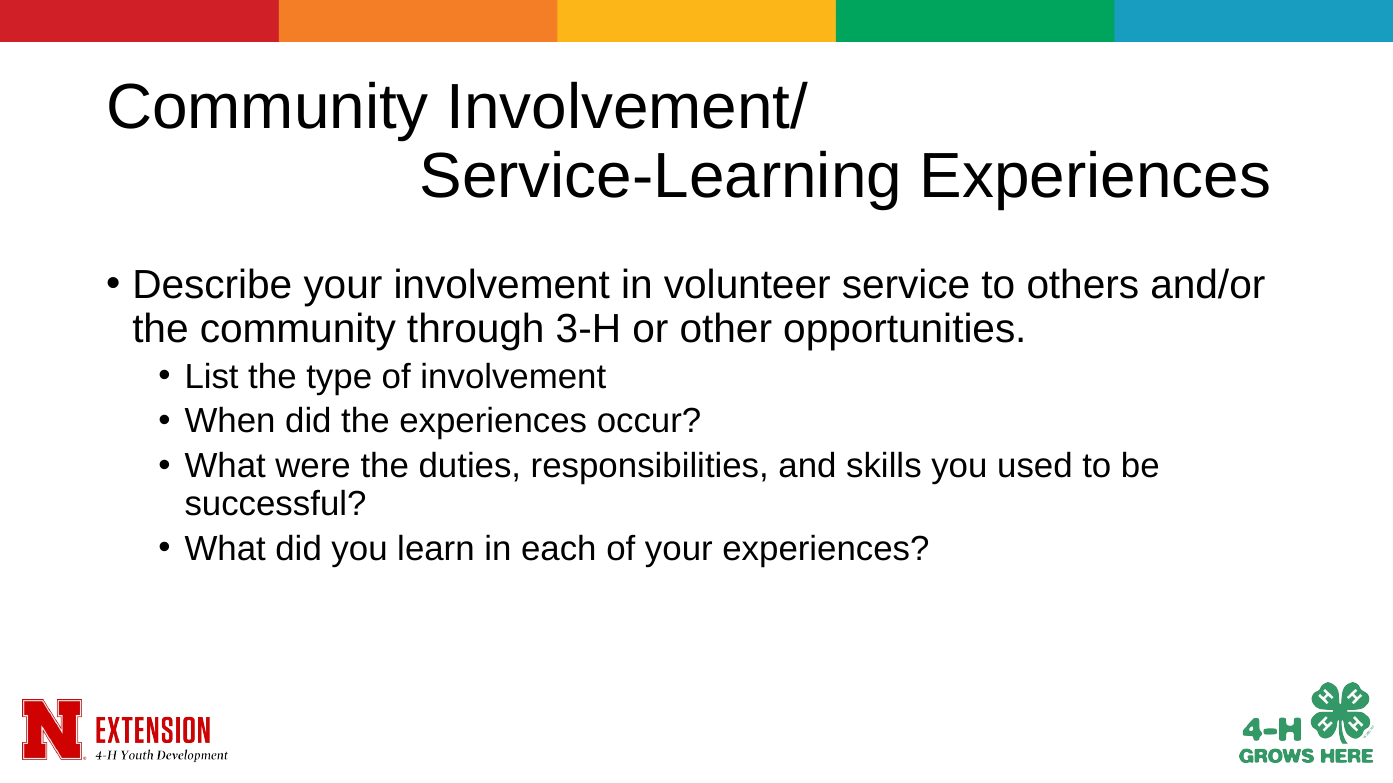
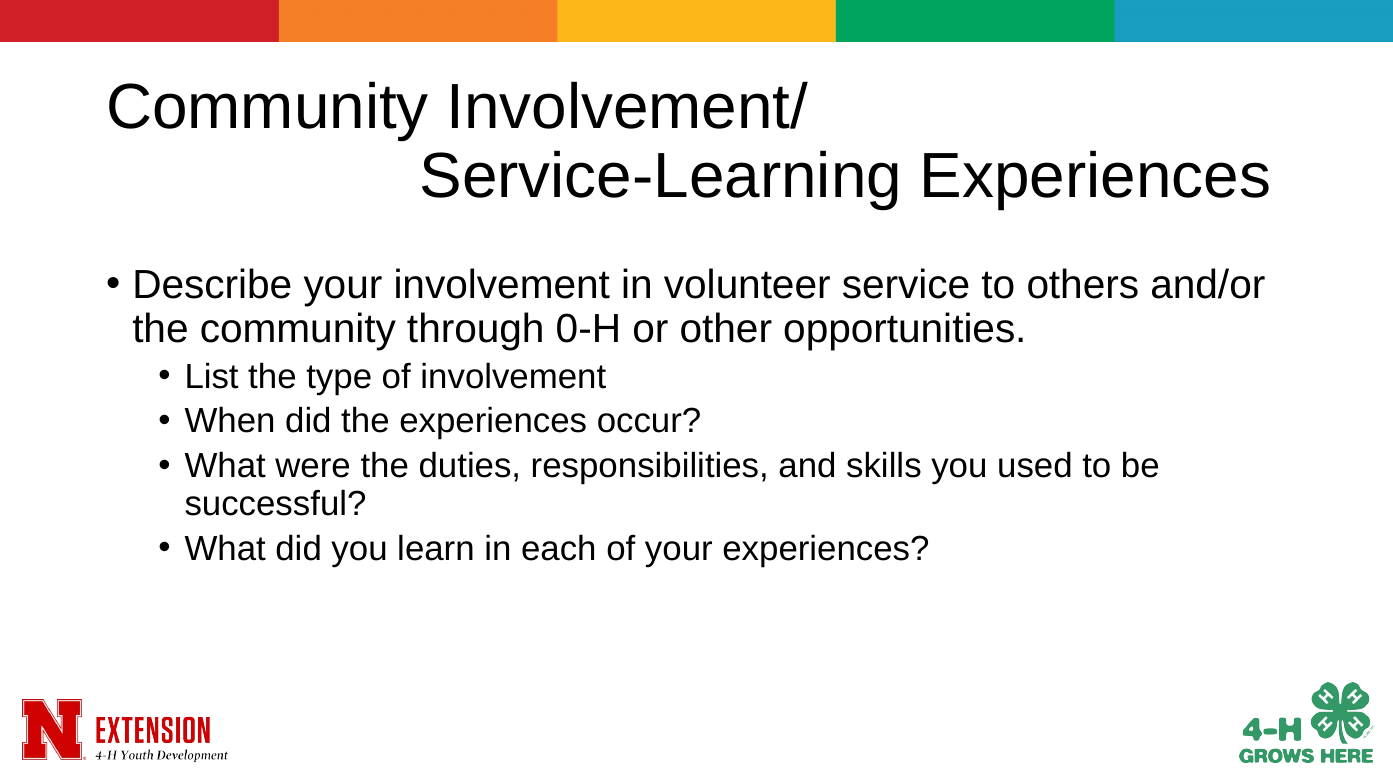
3-H: 3-H -> 0-H
